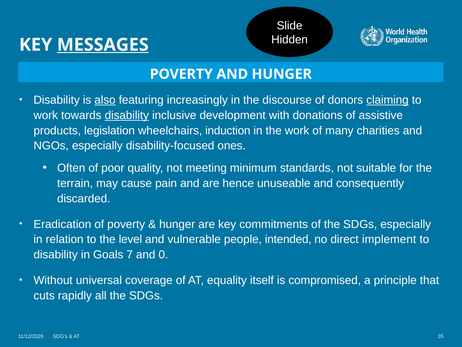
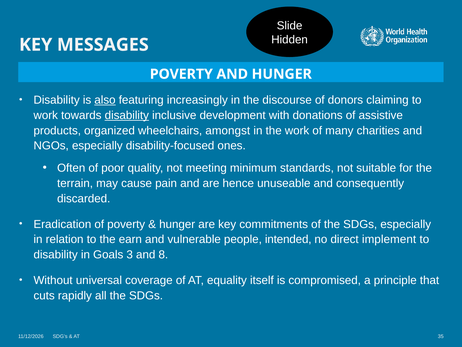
MESSAGES underline: present -> none
claiming underline: present -> none
legislation: legislation -> organized
induction: induction -> amongst
level: level -> earn
7: 7 -> 3
0: 0 -> 8
